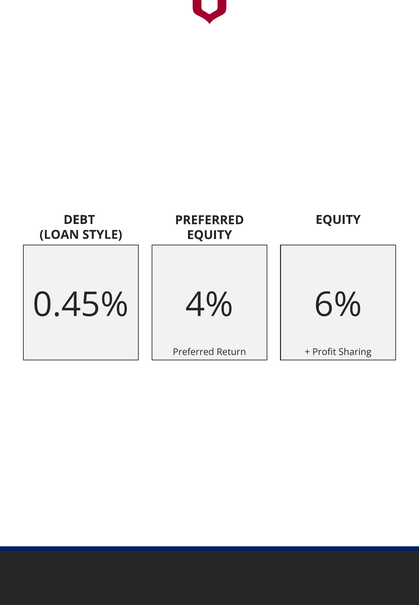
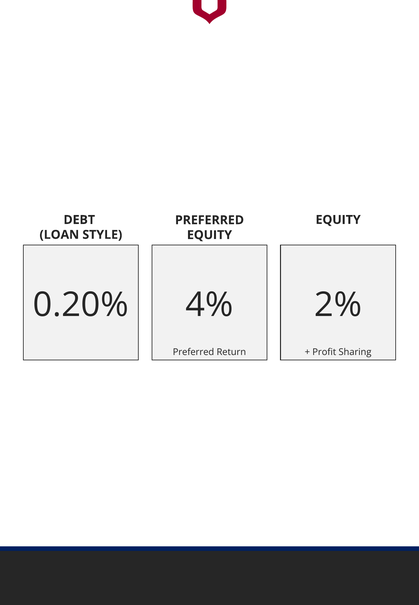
0.45%: 0.45% -> 0.20%
6%: 6% -> 2%
